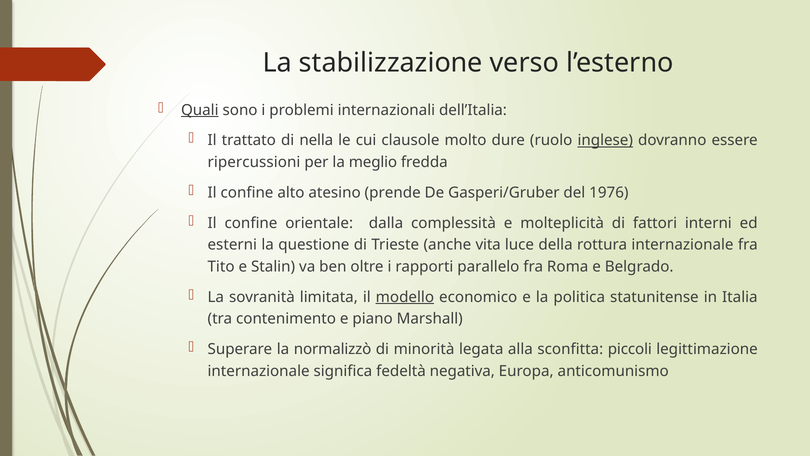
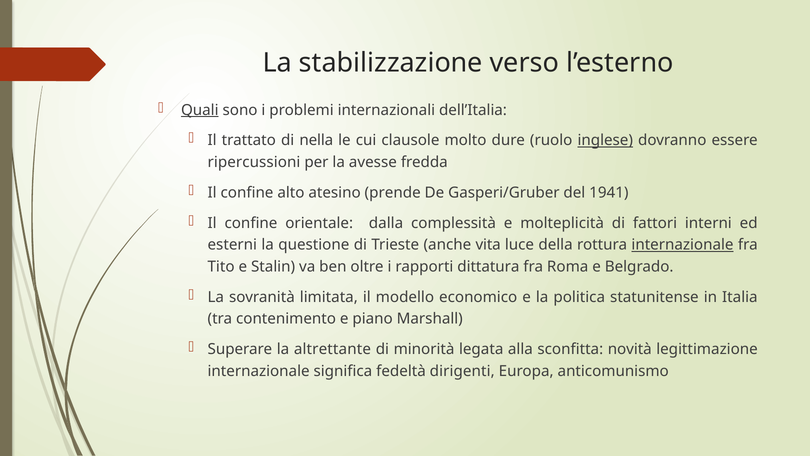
meglio: meglio -> avesse
1976: 1976 -> 1941
internazionale at (682, 245) underline: none -> present
parallelo: parallelo -> dittatura
modello underline: present -> none
normalizzò: normalizzò -> altrettante
piccoli: piccoli -> novità
negativa: negativa -> dirigenti
